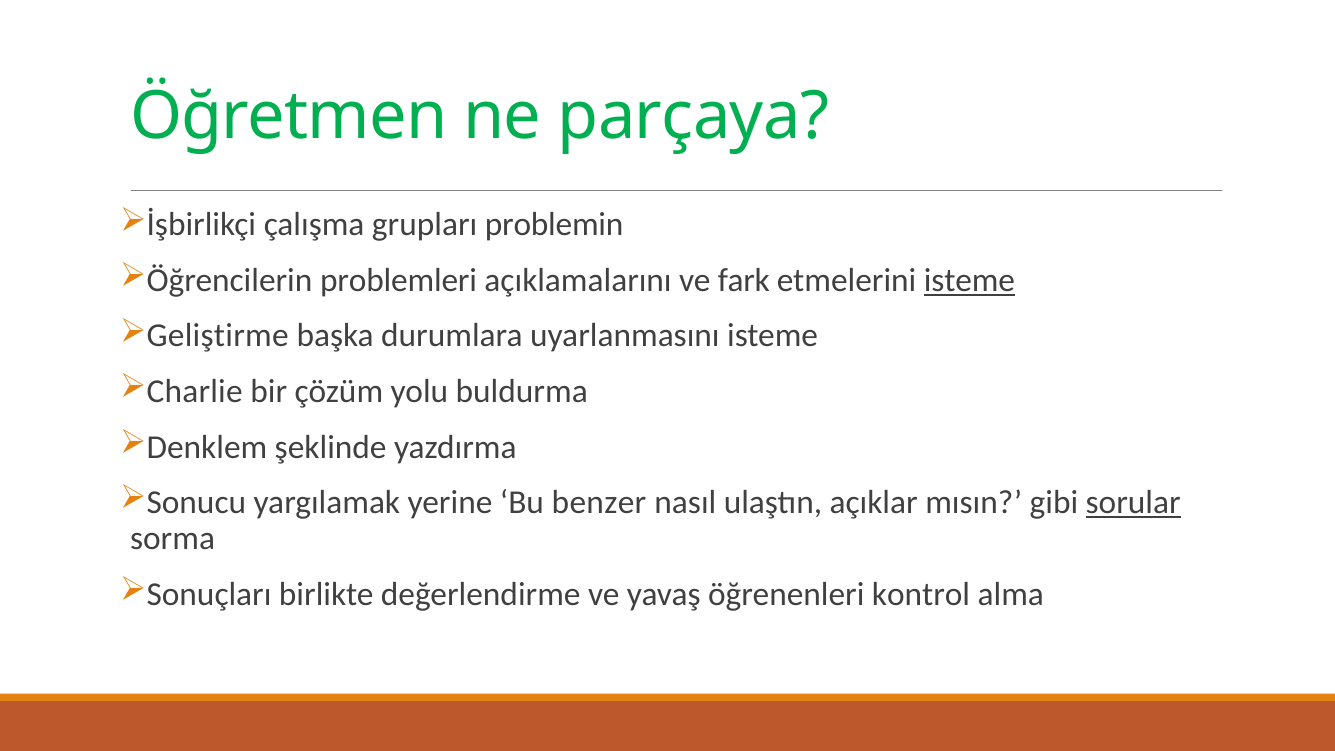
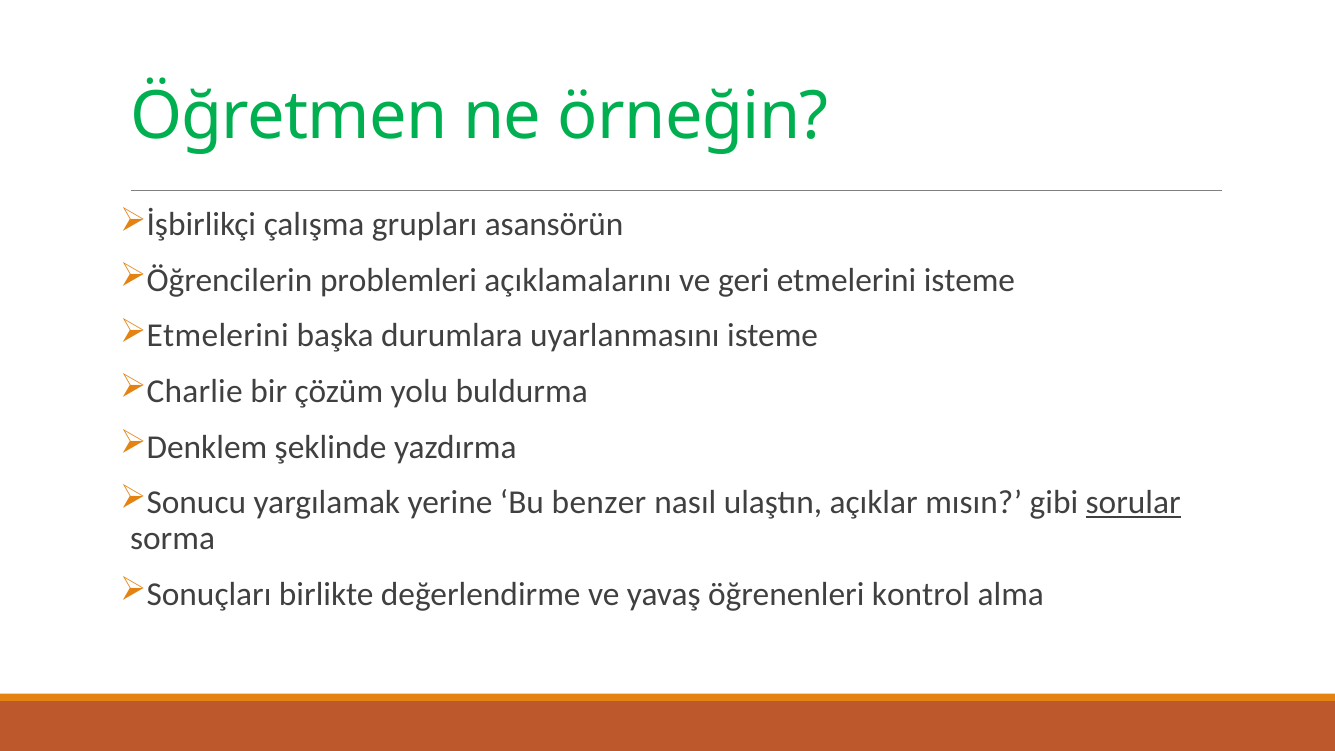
parçaya: parçaya -> örneğin
problemin: problemin -> asansörün
fark: fark -> geri
isteme at (969, 280) underline: present -> none
Geliştirme at (218, 336): Geliştirme -> Etmelerini
